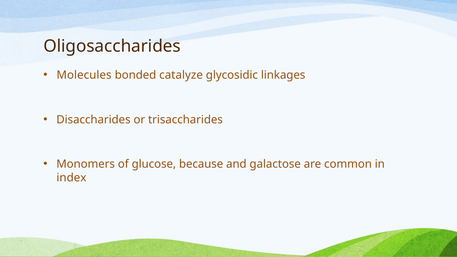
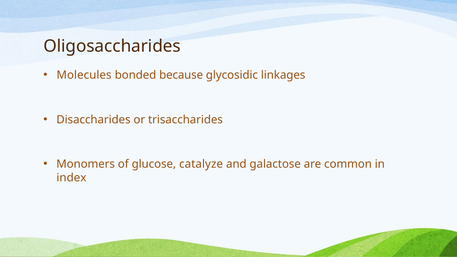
catalyze: catalyze -> because
because: because -> catalyze
